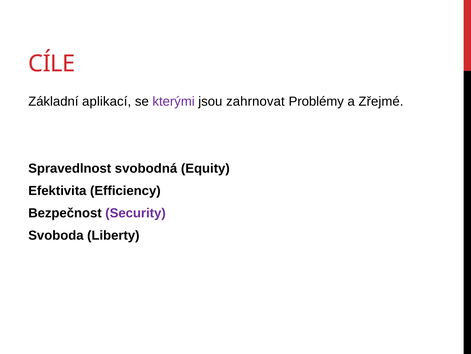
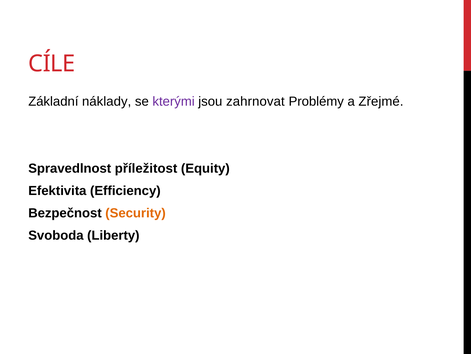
aplikací: aplikací -> náklady
svobodná: svobodná -> příležitost
Security colour: purple -> orange
